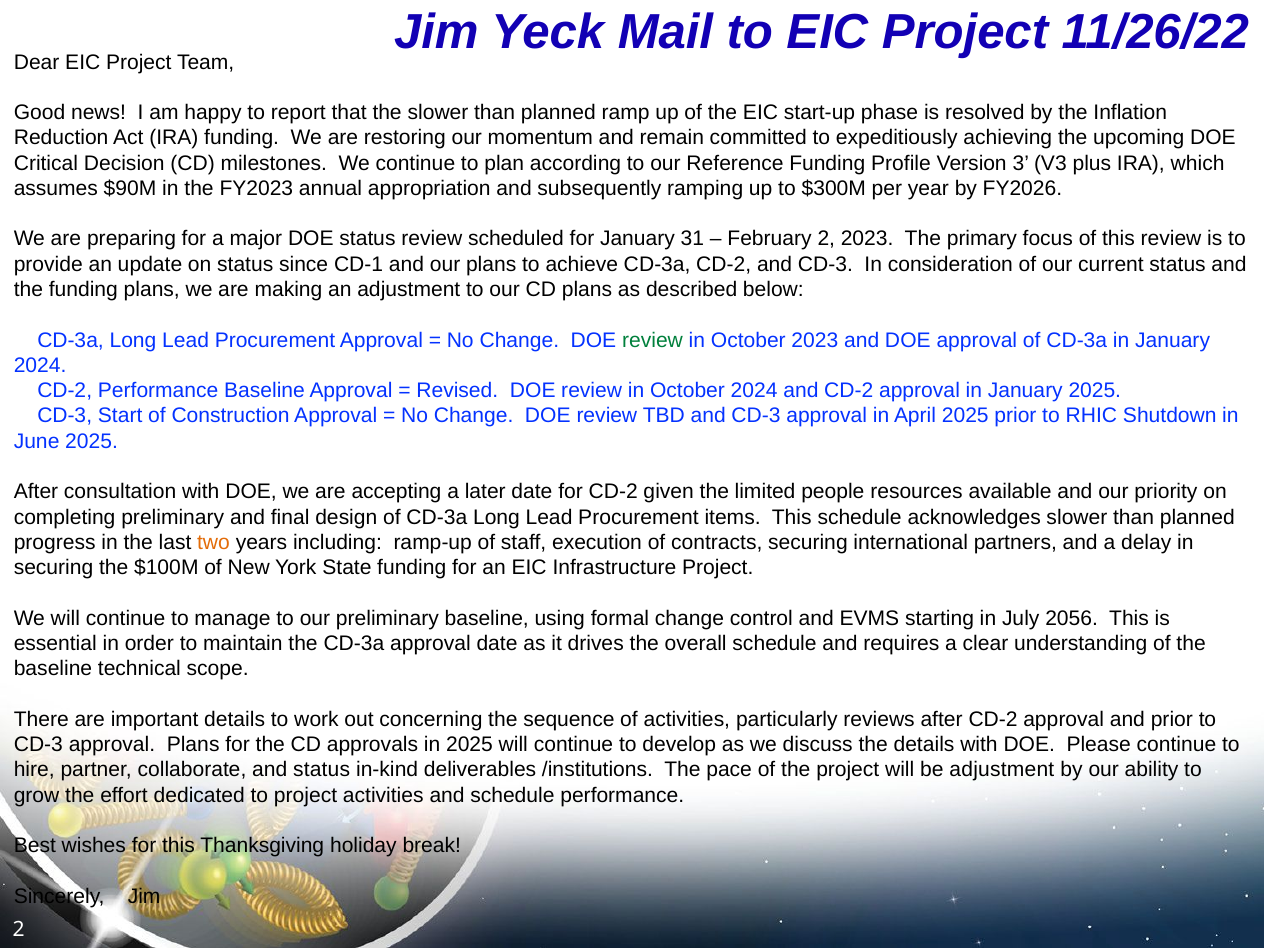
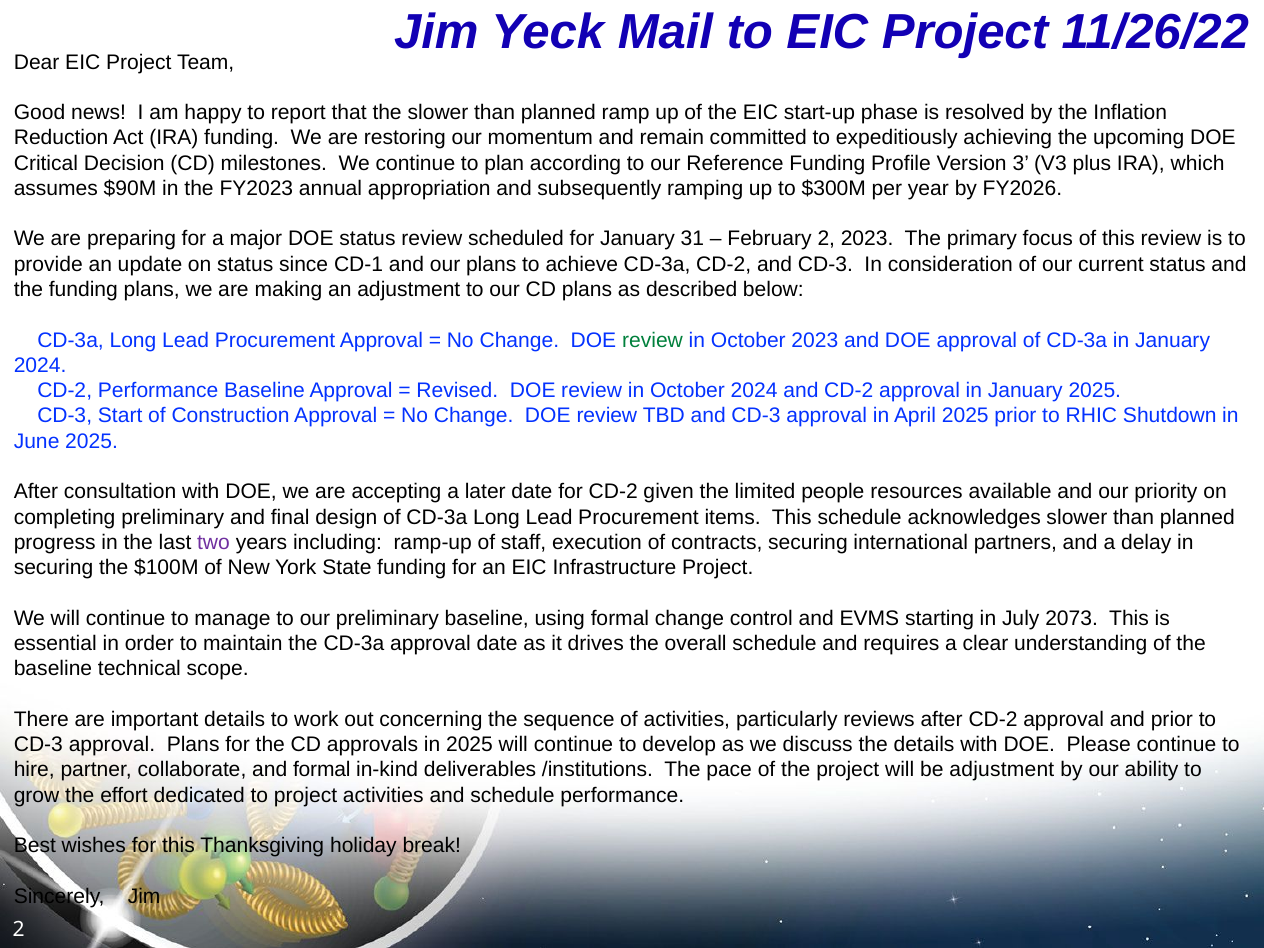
two colour: orange -> purple
2056: 2056 -> 2073
and status: status -> formal
